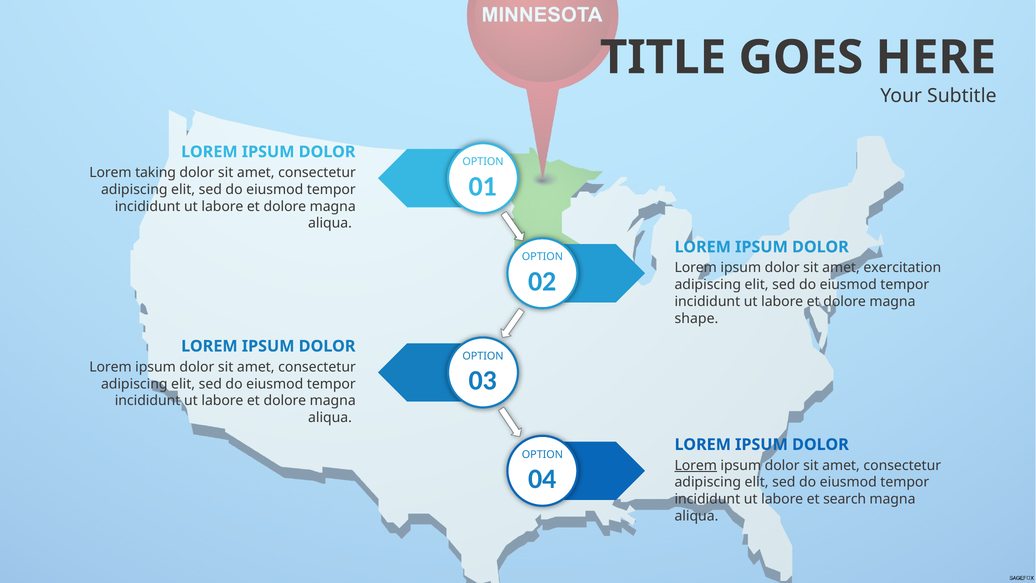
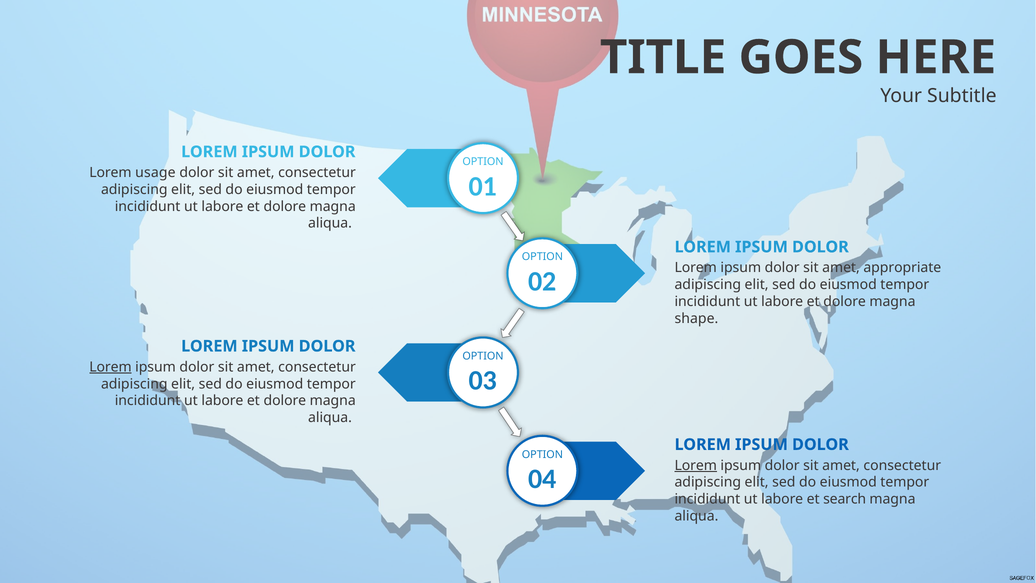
taking: taking -> usage
exercitation: exercitation -> appropriate
Lorem at (110, 367) underline: none -> present
